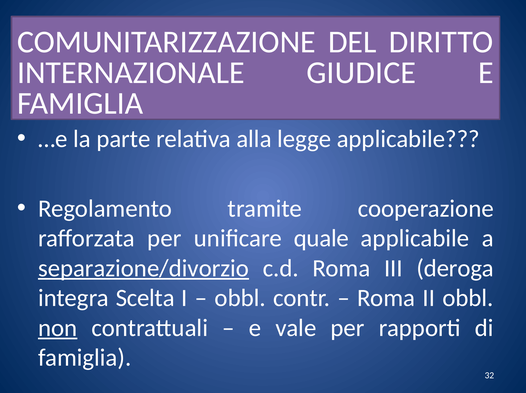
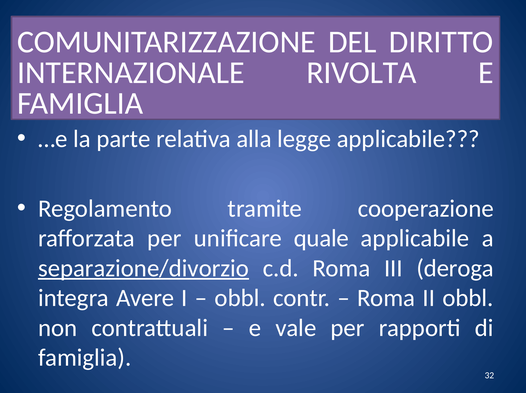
GIUDICE: GIUDICE -> RIVOLTA
Scelta: Scelta -> Avere
non underline: present -> none
